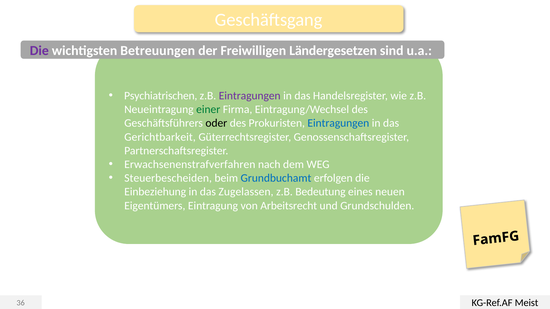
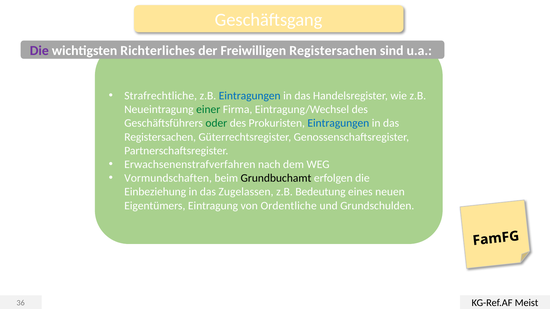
Betreuungen: Betreuungen -> Richterliches
Freiwilligen Ländergesetzen: Ländergesetzen -> Registersachen
Psychiatrischen: Psychiatrischen -> Strafrechtliche
Eintragungen at (250, 96) colour: purple -> blue
oder colour: black -> green
Gerichtbarkeit at (160, 137): Gerichtbarkeit -> Registersachen
Steuerbescheiden: Steuerbescheiden -> Vormundschaften
Grundbuchamt colour: blue -> black
Arbeitsrecht: Arbeitsrecht -> Ordentliche
